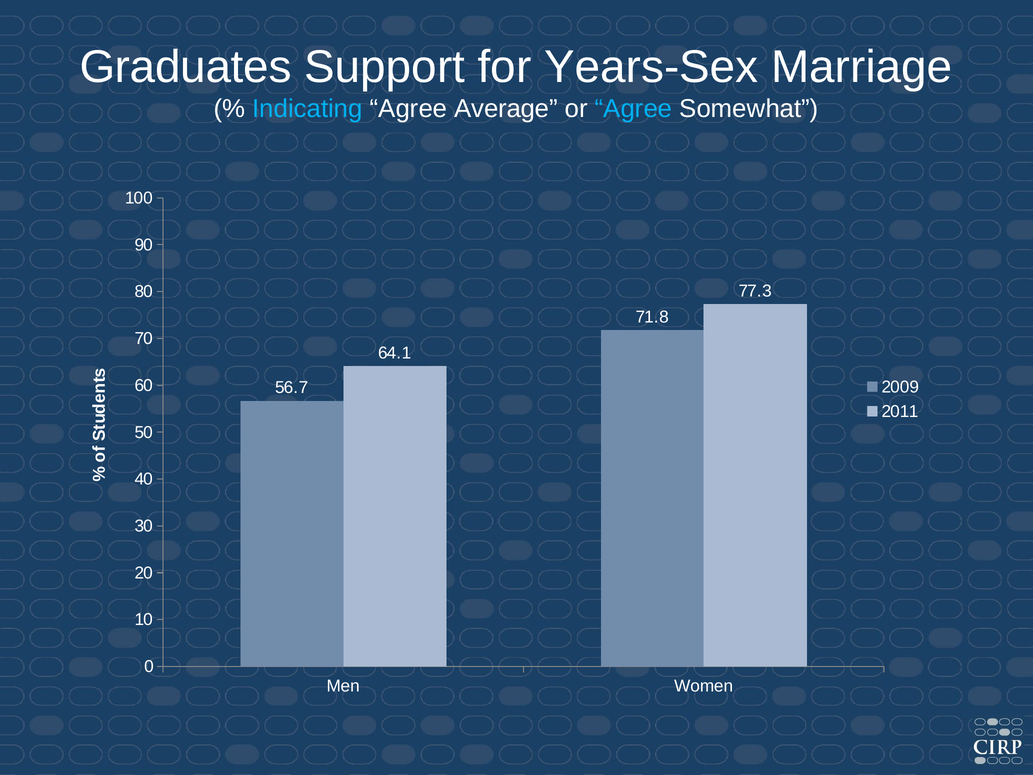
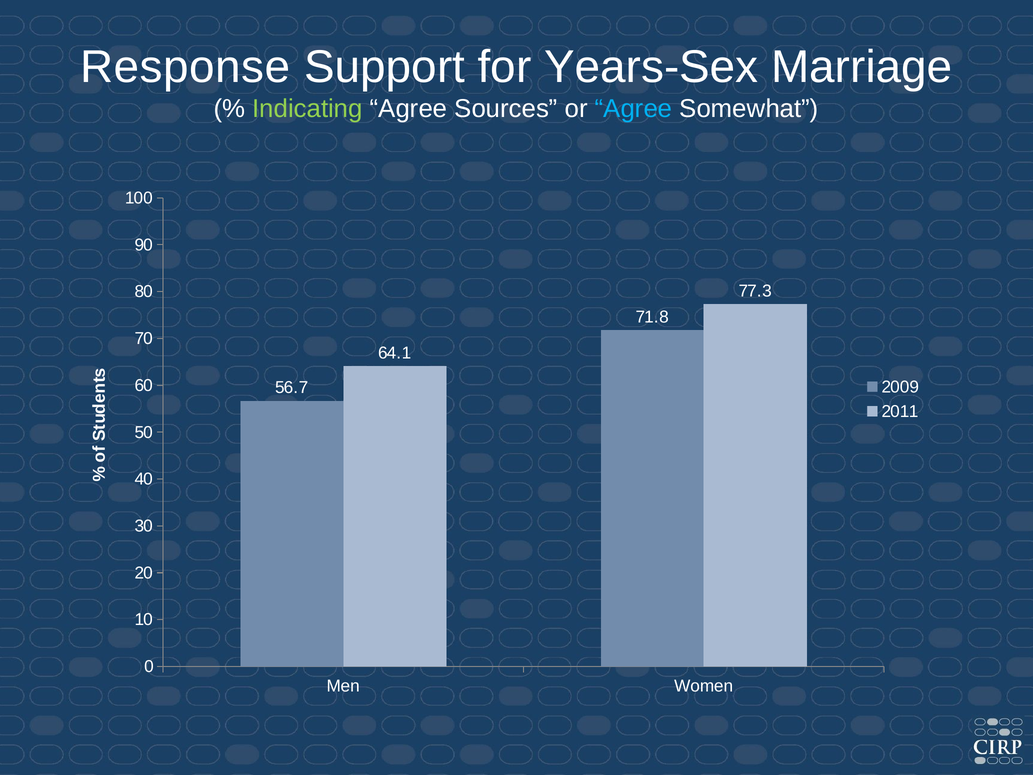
Graduates: Graduates -> Response
Indicating colour: light blue -> light green
Average: Average -> Sources
